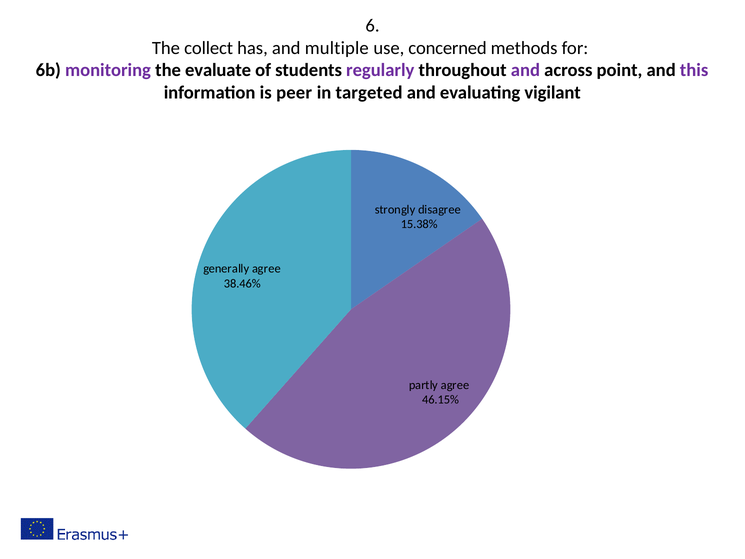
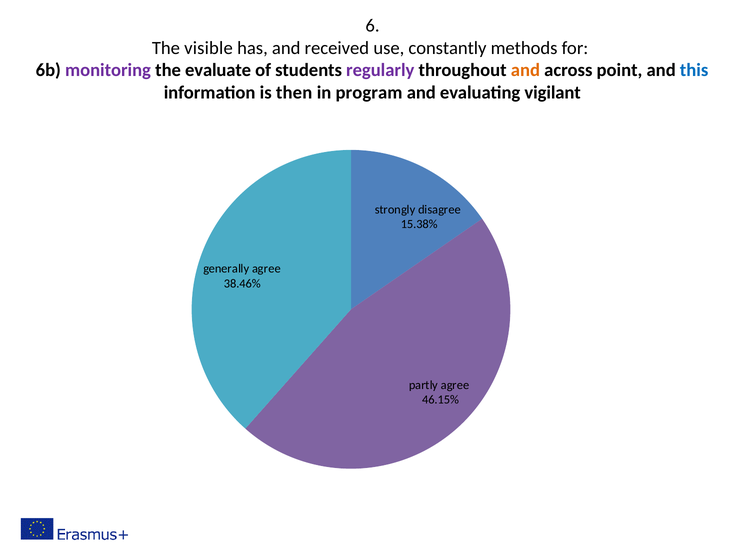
collect: collect -> visible
multiple: multiple -> received
concerned: concerned -> constantly
and at (525, 70) colour: purple -> orange
this colour: purple -> blue
peer: peer -> then
targeted: targeted -> program
